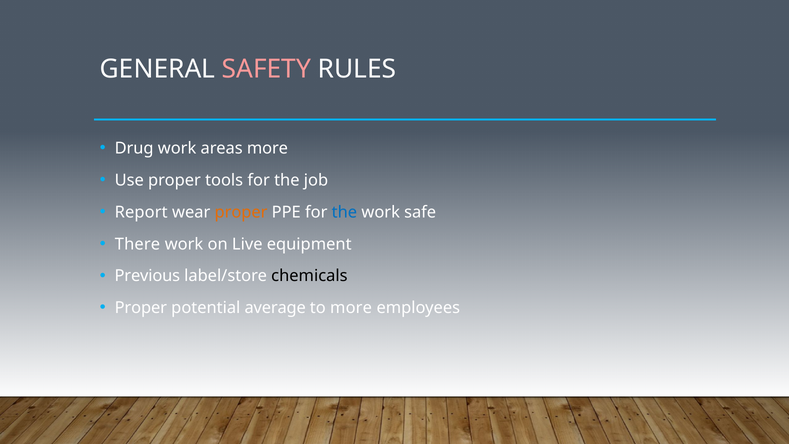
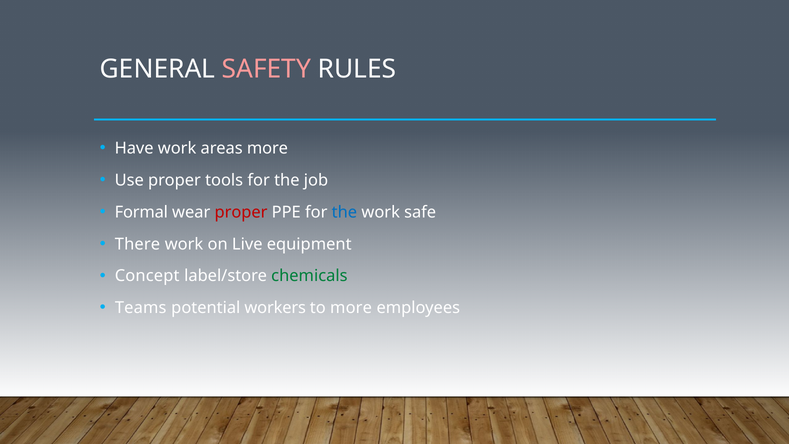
Drug: Drug -> Have
Report: Report -> Formal
proper at (241, 212) colour: orange -> red
Previous: Previous -> Concept
chemicals colour: black -> green
Proper at (141, 308): Proper -> Teams
average: average -> workers
